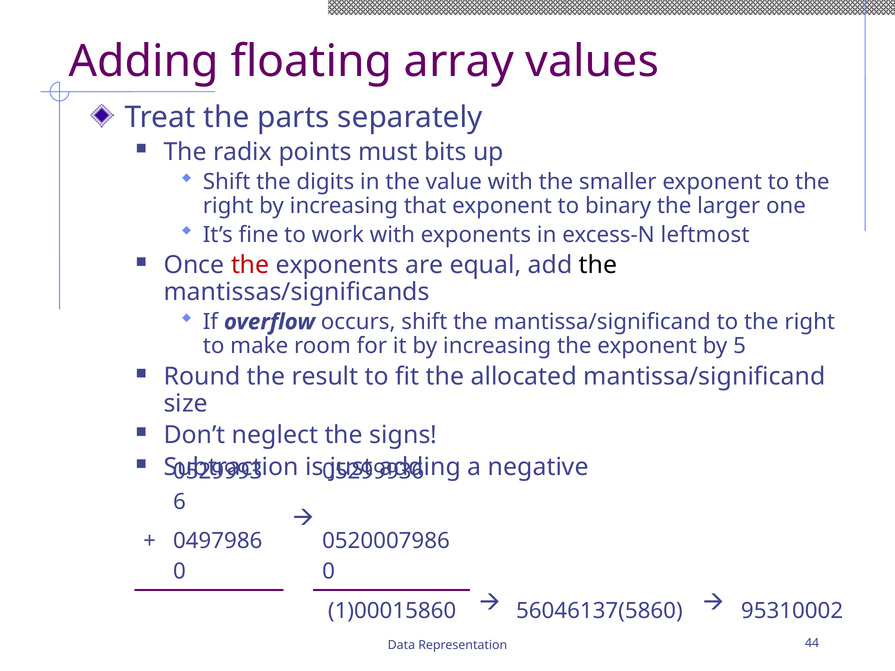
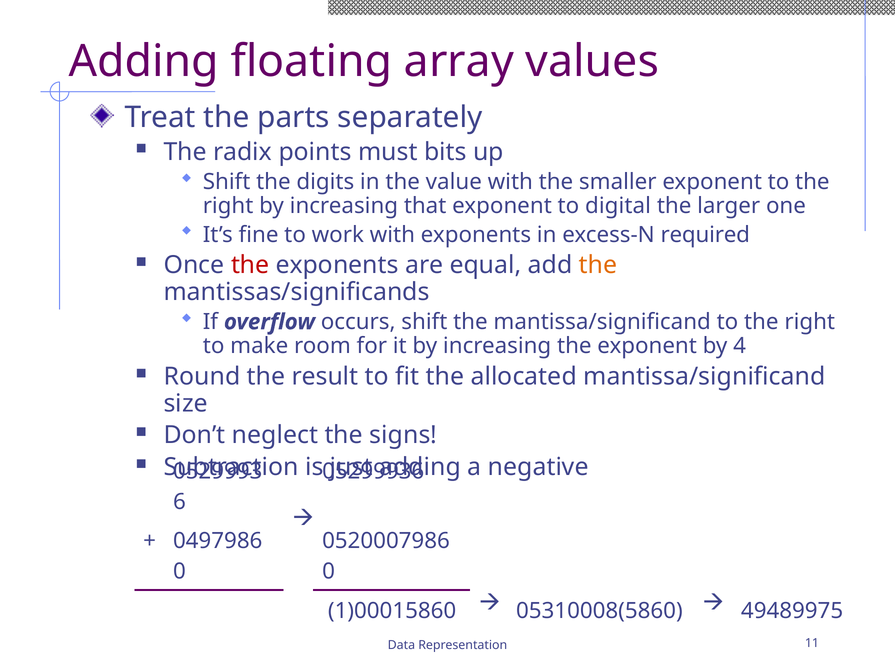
binary: binary -> digital
leftmost: leftmost -> required
the at (598, 265) colour: black -> orange
5: 5 -> 4
56046137(5860: 56046137(5860 -> 05310008(5860
95310002: 95310002 -> 49489975
44: 44 -> 11
